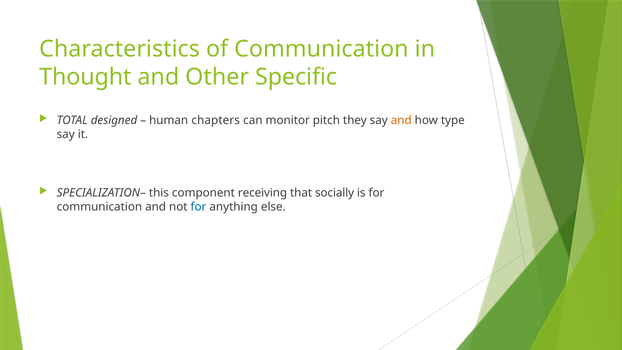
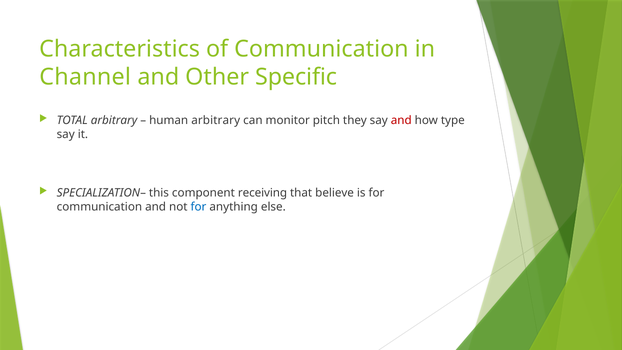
Thought: Thought -> Channel
TOTAL designed: designed -> arbitrary
human chapters: chapters -> arbitrary
and at (401, 120) colour: orange -> red
socially: socially -> believe
